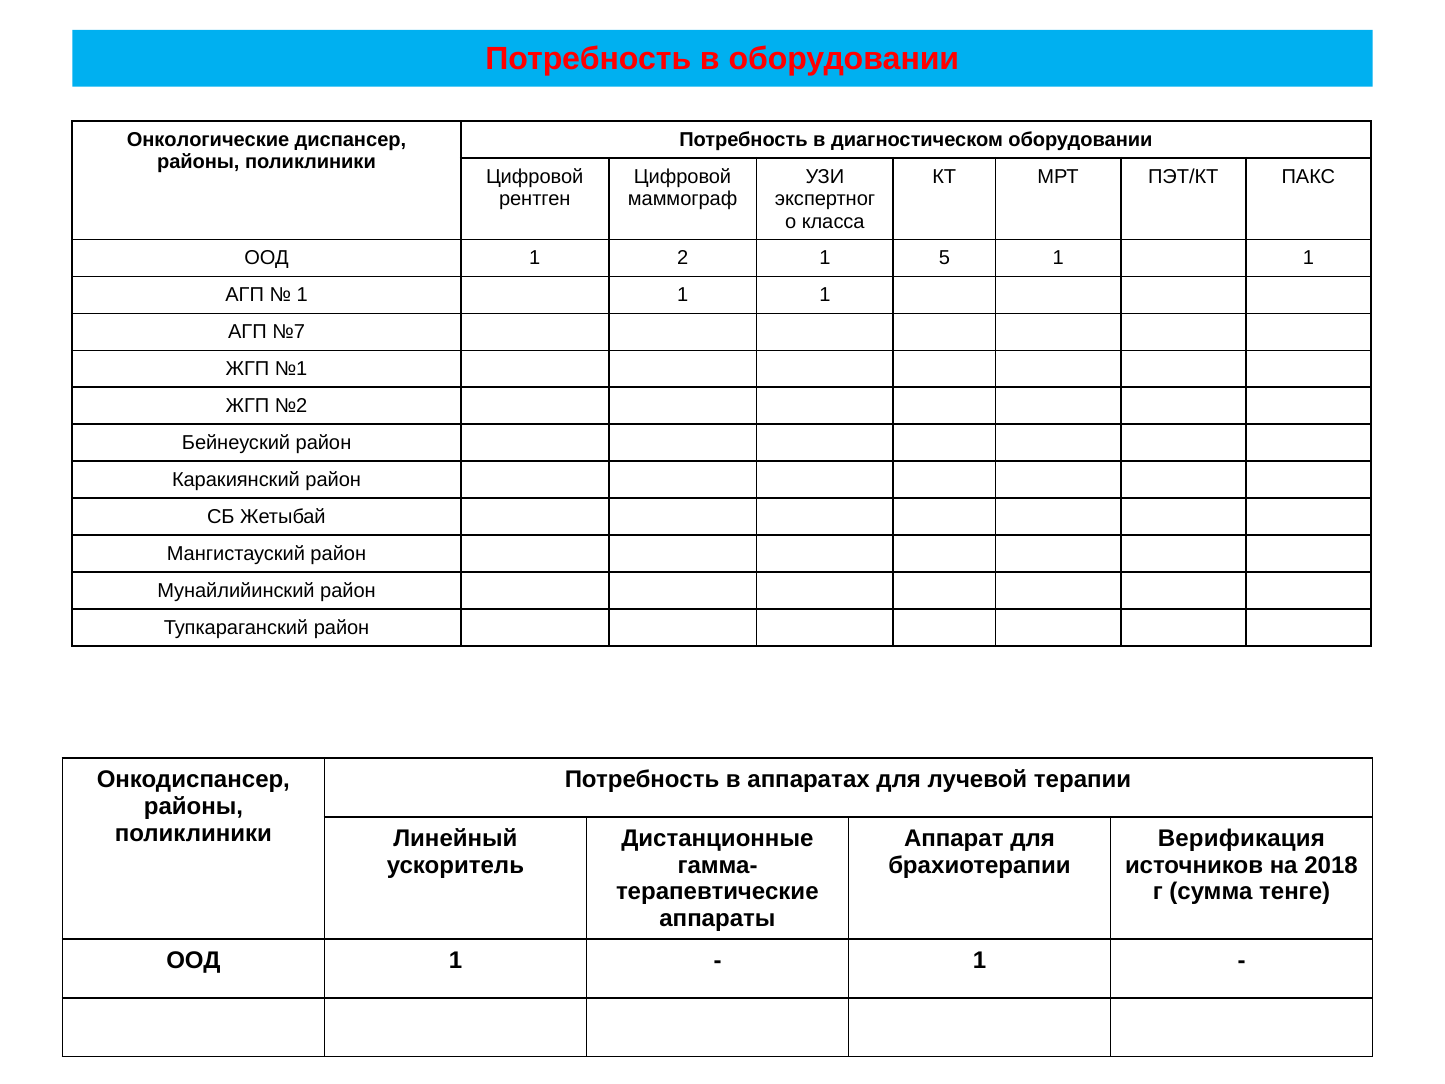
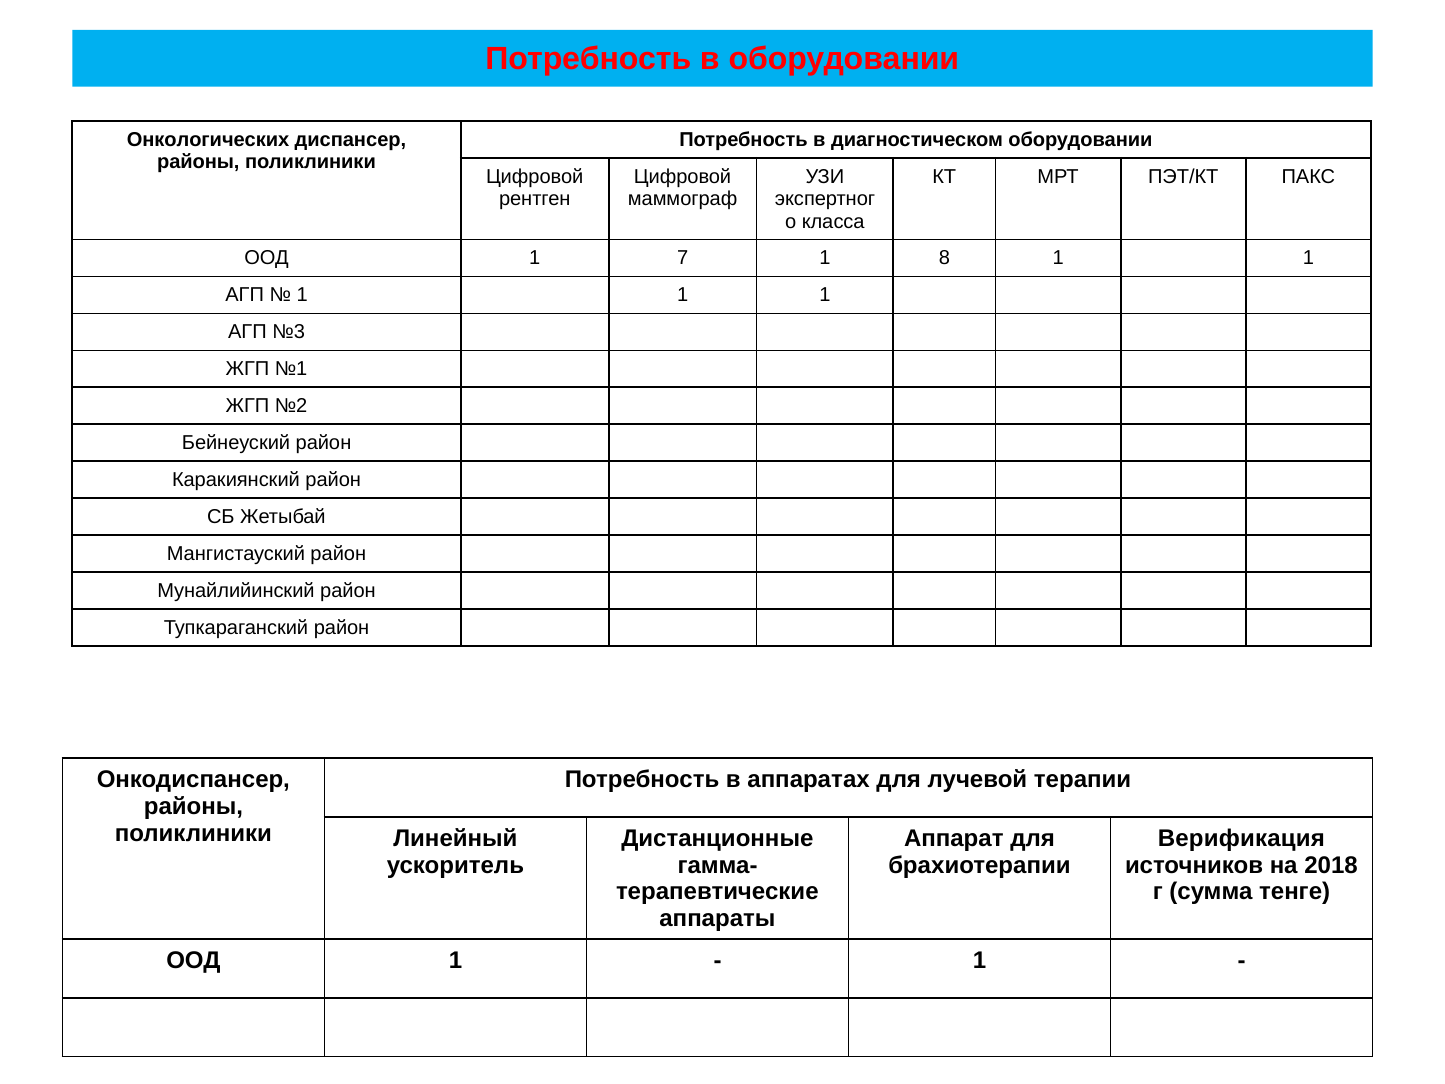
Онкологические: Онкологические -> Онкологических
2: 2 -> 7
5: 5 -> 8
№7: №7 -> №3
